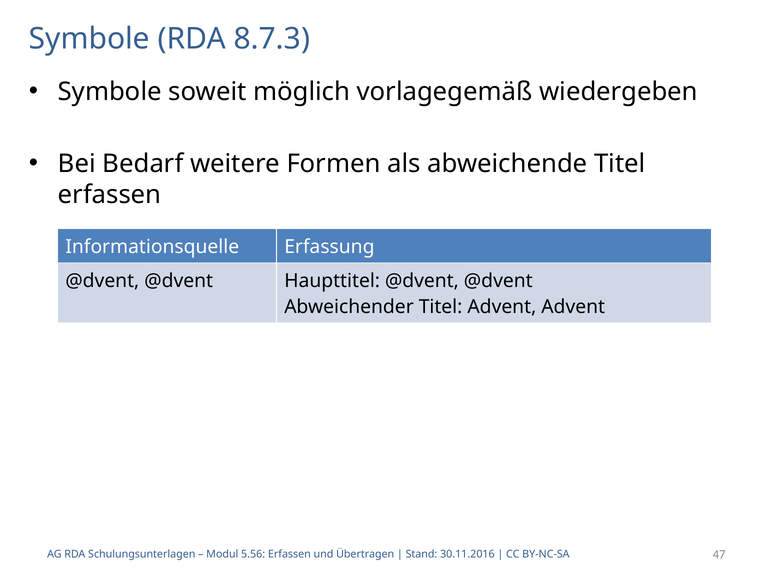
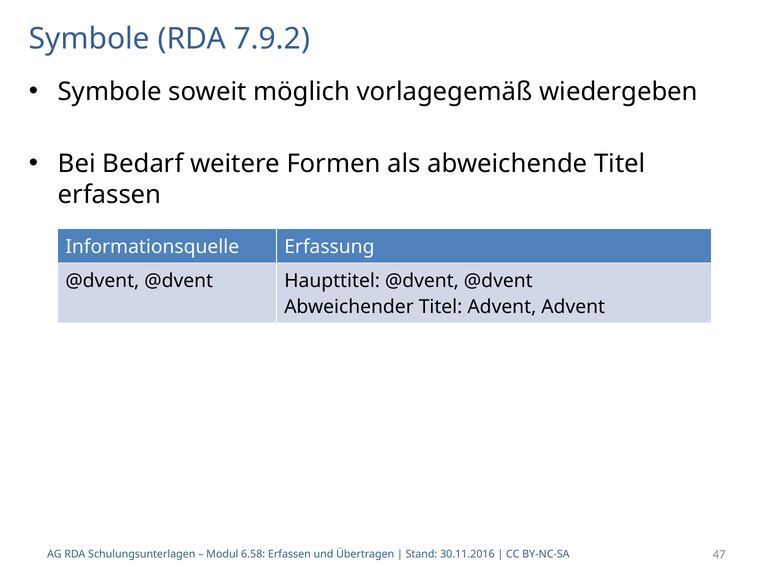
8.7.3: 8.7.3 -> 7.9.2
5.56: 5.56 -> 6.58
